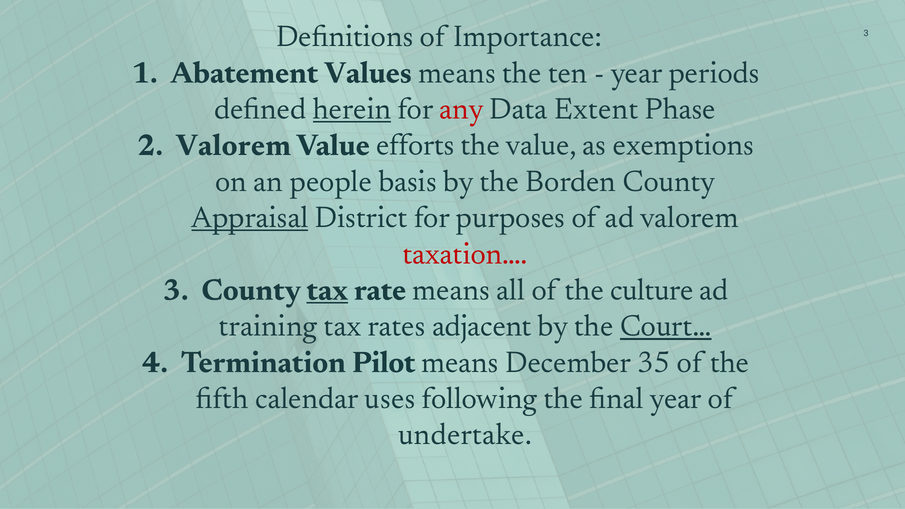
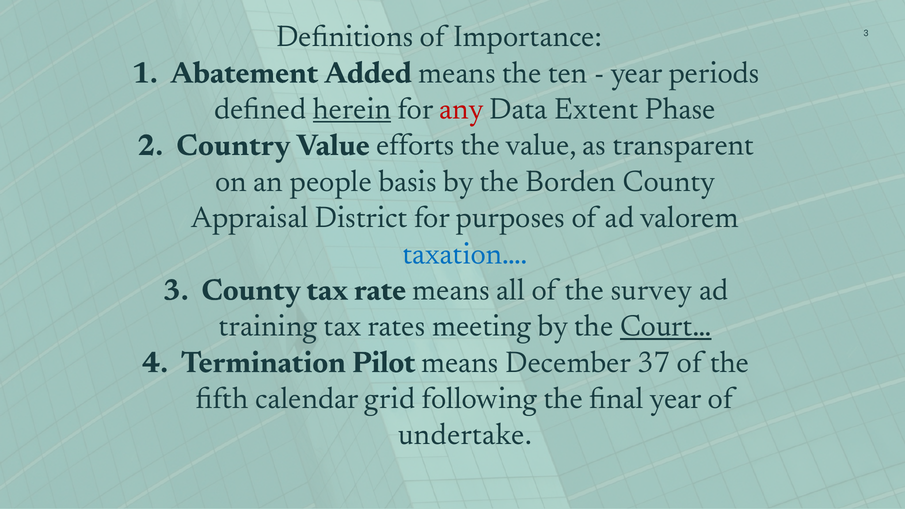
Values: Values -> Added
Valorem at (233, 145): Valorem -> Country
exemptions: exemptions -> transparent
Appraisal underline: present -> none
taxation… colour: red -> blue
tax at (327, 290) underline: present -> none
culture: culture -> survey
adjacent: adjacent -> meeting
35: 35 -> 37
uses: uses -> grid
